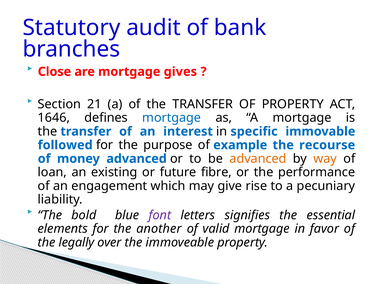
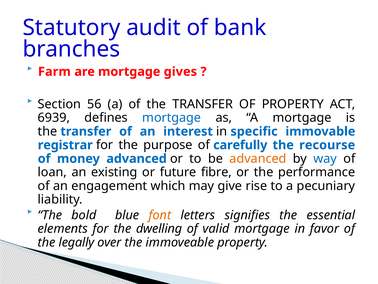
Close: Close -> Farm
21: 21 -> 56
1646: 1646 -> 6939
followed: followed -> registrar
example: example -> carefully
way colour: orange -> blue
font colour: purple -> orange
another: another -> dwelling
